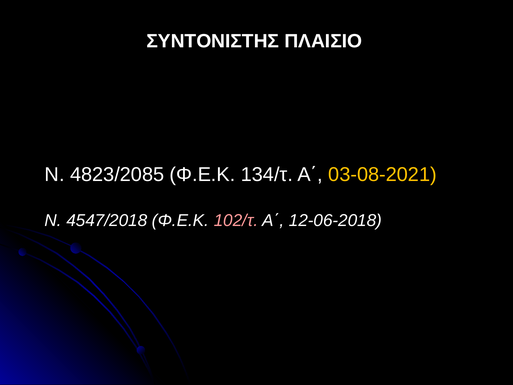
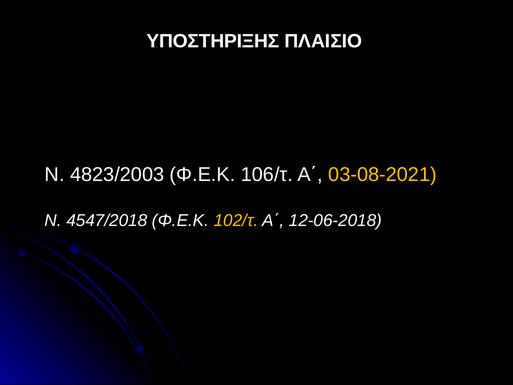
ΣΥΝΤΟΝΙΣΤΗΣ: ΣΥΝΤΟΝΙΣΤΗΣ -> ΥΠΟΣΤΗΡΙΞΗΣ
4823/2085: 4823/2085 -> 4823/2003
134/τ: 134/τ -> 106/τ
102/τ colour: pink -> yellow
